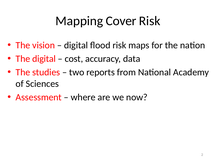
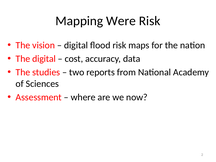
Cover: Cover -> Were
